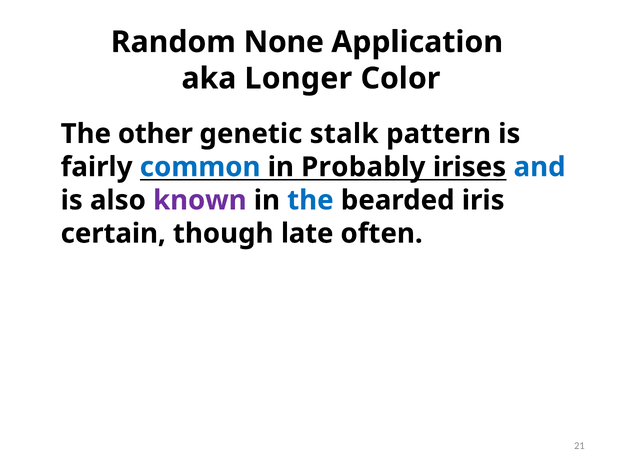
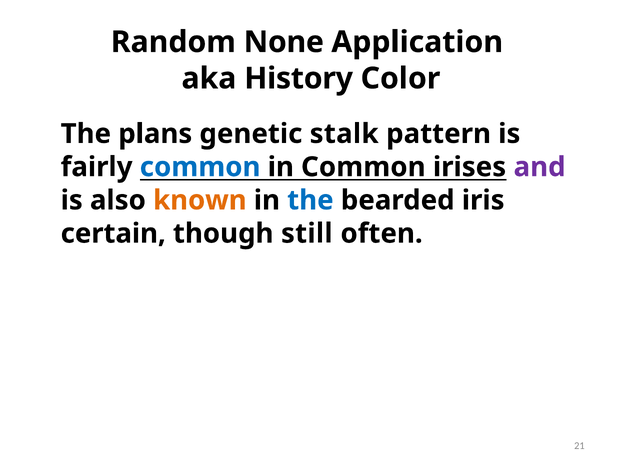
Longer: Longer -> History
other: other -> plans
in Probably: Probably -> Common
and colour: blue -> purple
known colour: purple -> orange
late: late -> still
